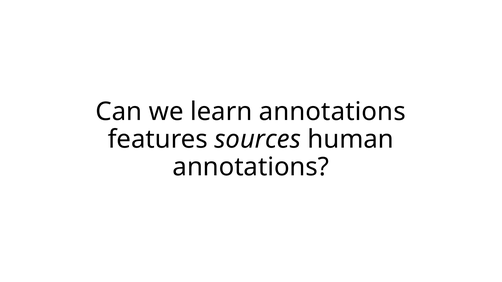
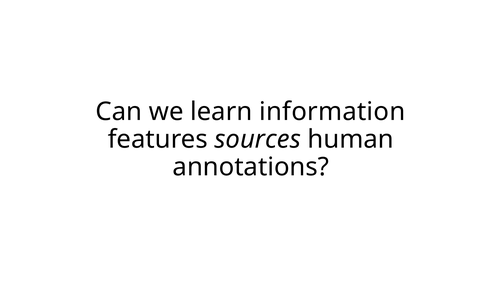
learn annotations: annotations -> information
